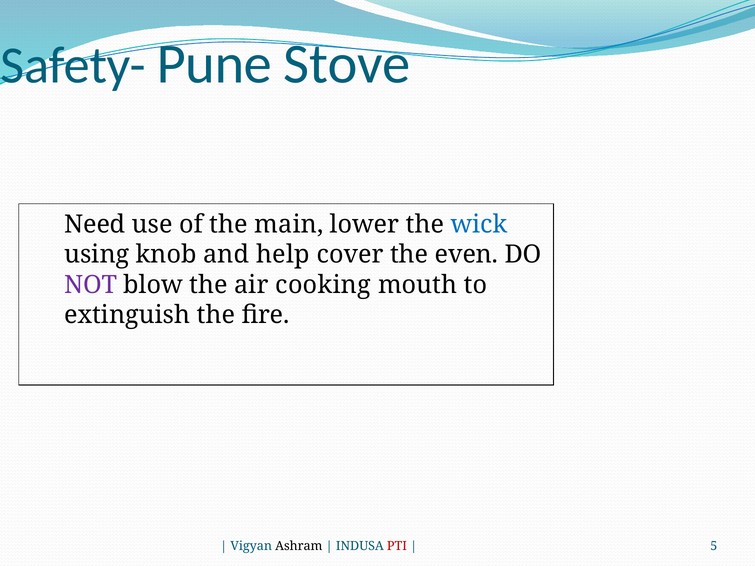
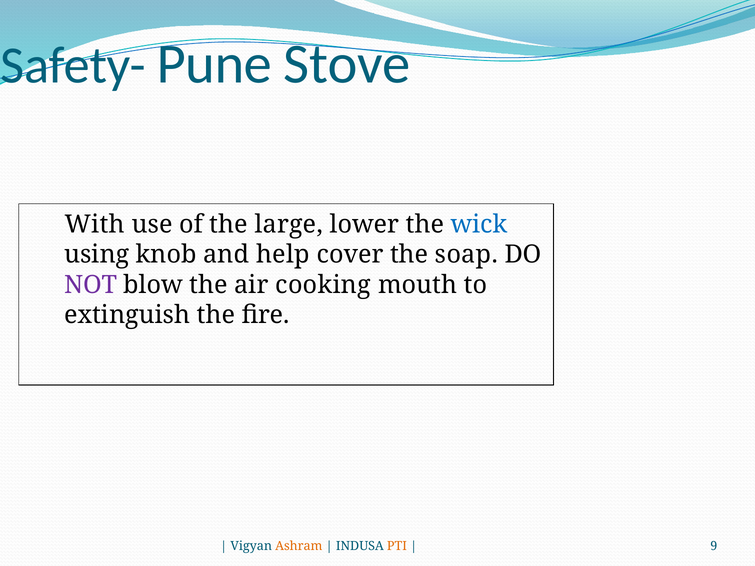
Need: Need -> With
main: main -> large
even: even -> soap
Ashram colour: black -> orange
PTI colour: red -> orange
5: 5 -> 9
